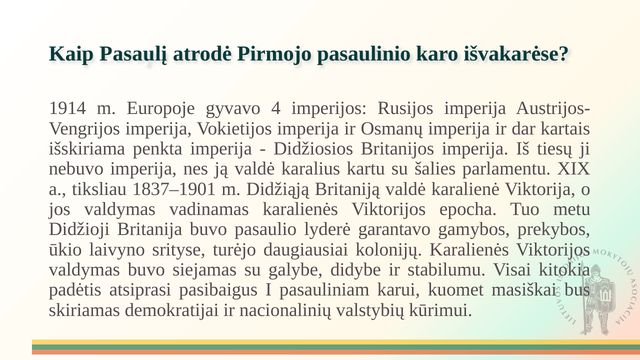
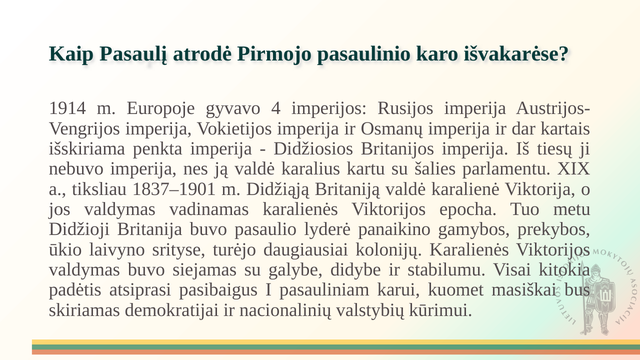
garantavo: garantavo -> panaikino
